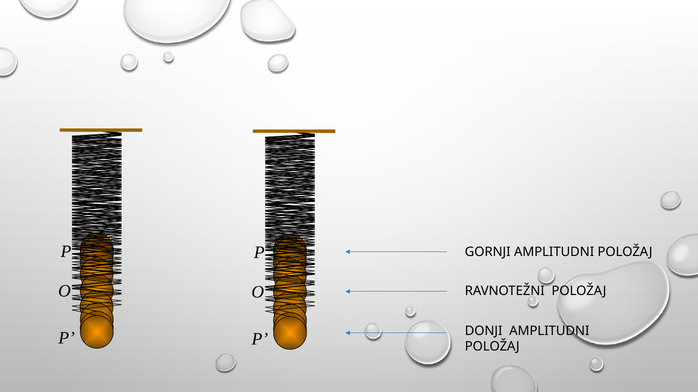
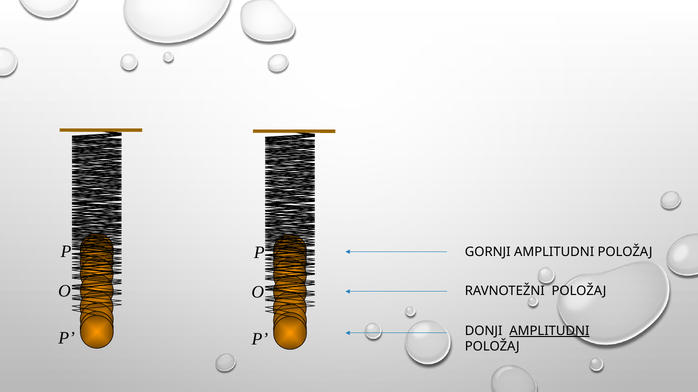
AMPLITUDNI at (549, 331) underline: none -> present
